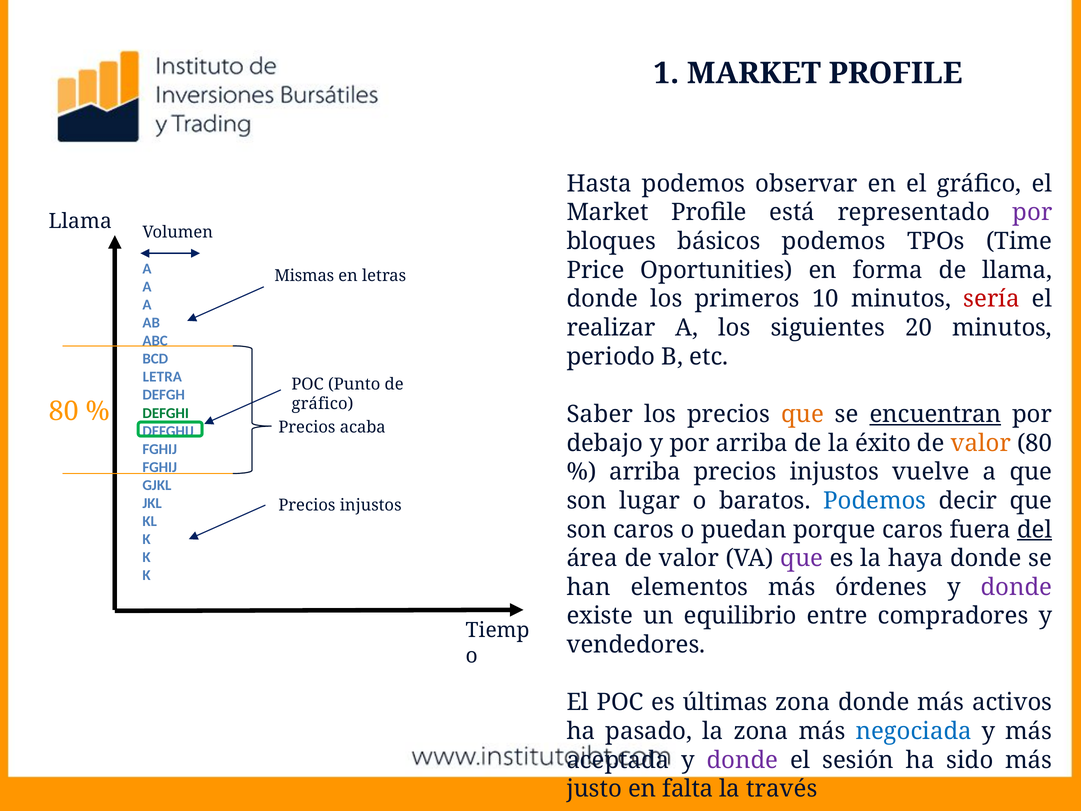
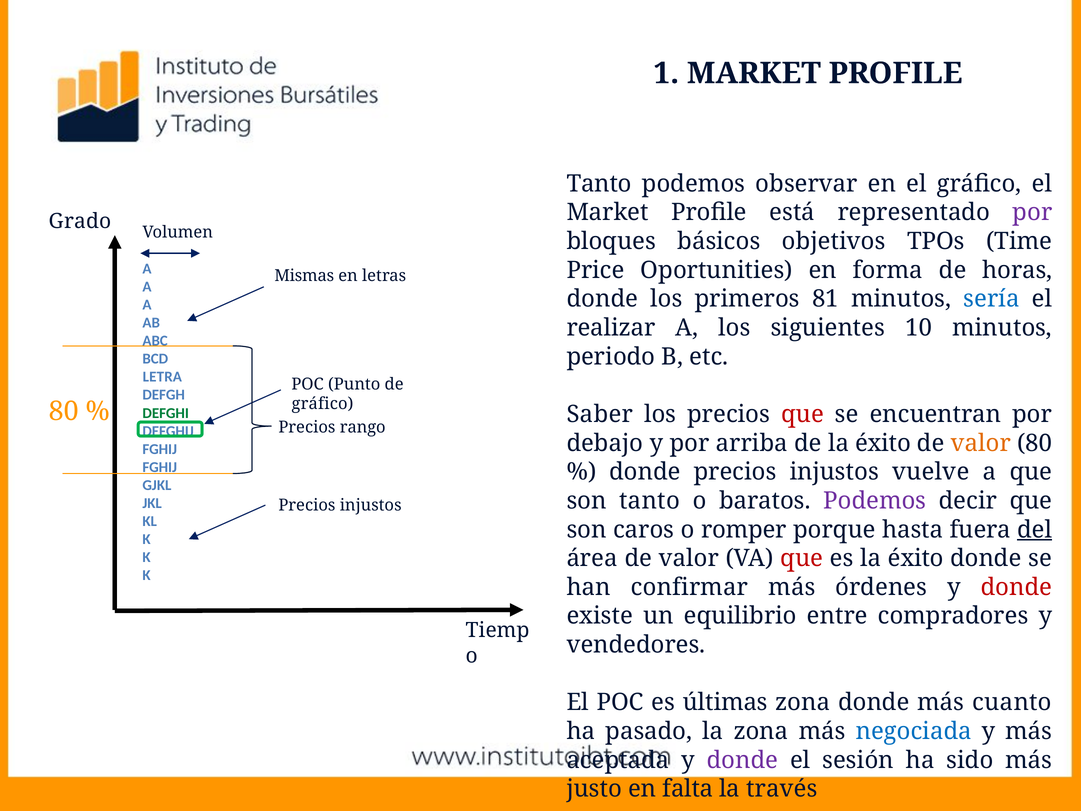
Hasta at (599, 184): Hasta -> Tanto
Llama at (80, 221): Llama -> Grado
básicos podemos: podemos -> objetivos
de llama: llama -> horas
10: 10 -> 81
sería colour: red -> blue
20: 20 -> 10
que at (802, 414) colour: orange -> red
encuentran underline: present -> none
acaba: acaba -> rango
arriba at (645, 472): arriba -> donde
son lugar: lugar -> tanto
Podemos at (875, 501) colour: blue -> purple
puedan: puedan -> romper
porque caros: caros -> hasta
que at (802, 558) colour: purple -> red
es la haya: haya -> éxito
elementos: elementos -> confirmar
donde at (1016, 587) colour: purple -> red
activos: activos -> cuanto
